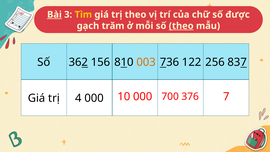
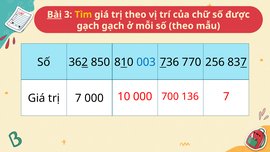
gạch trăm: trăm -> gạch
theo at (181, 26) underline: present -> none
156: 156 -> 850
003 colour: orange -> blue
122: 122 -> 770
376: 376 -> 136
4 at (78, 98): 4 -> 7
